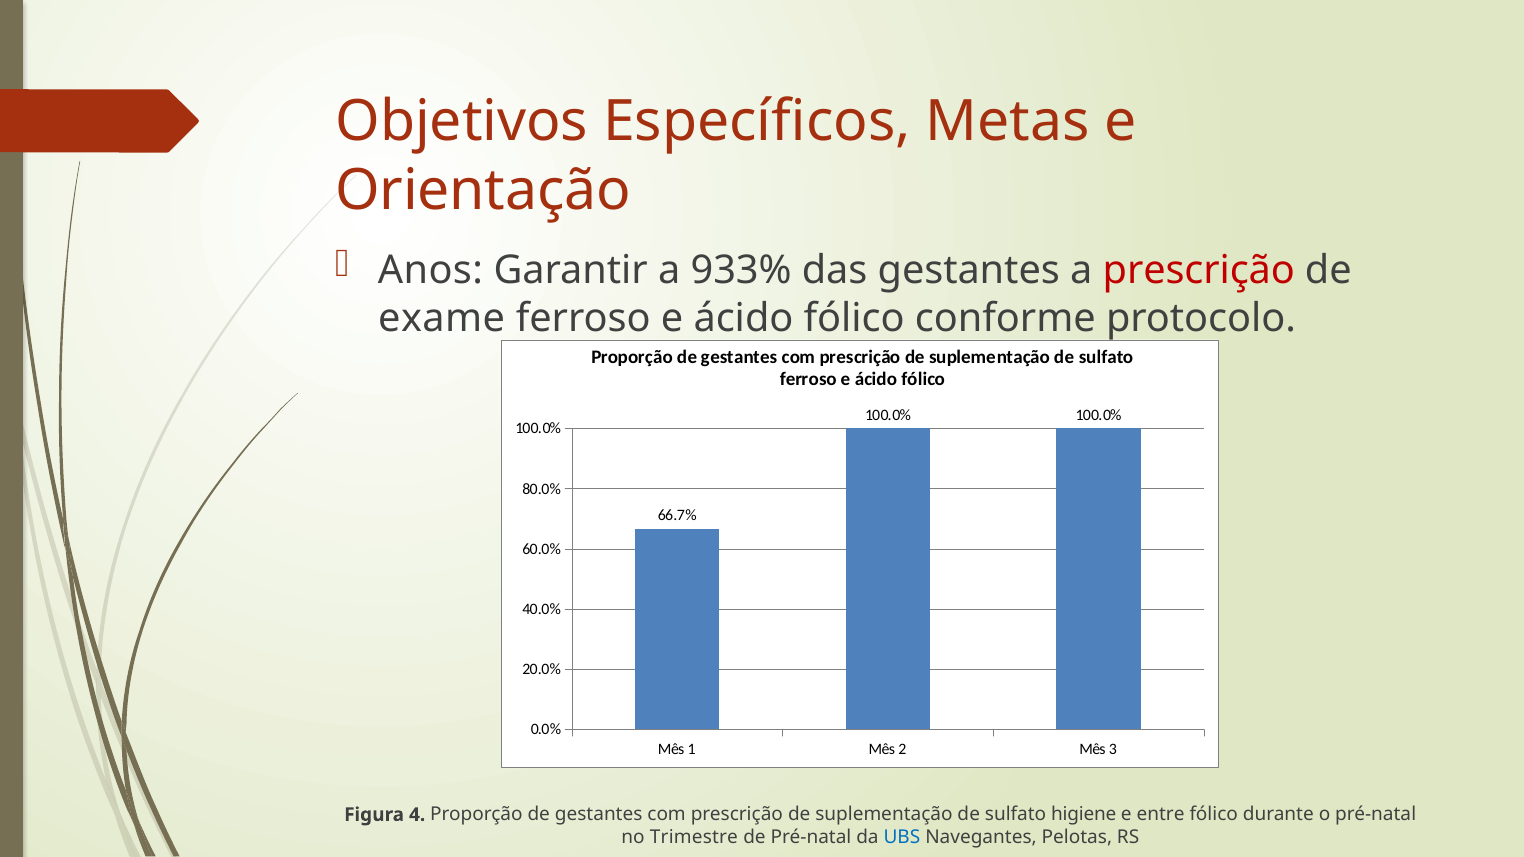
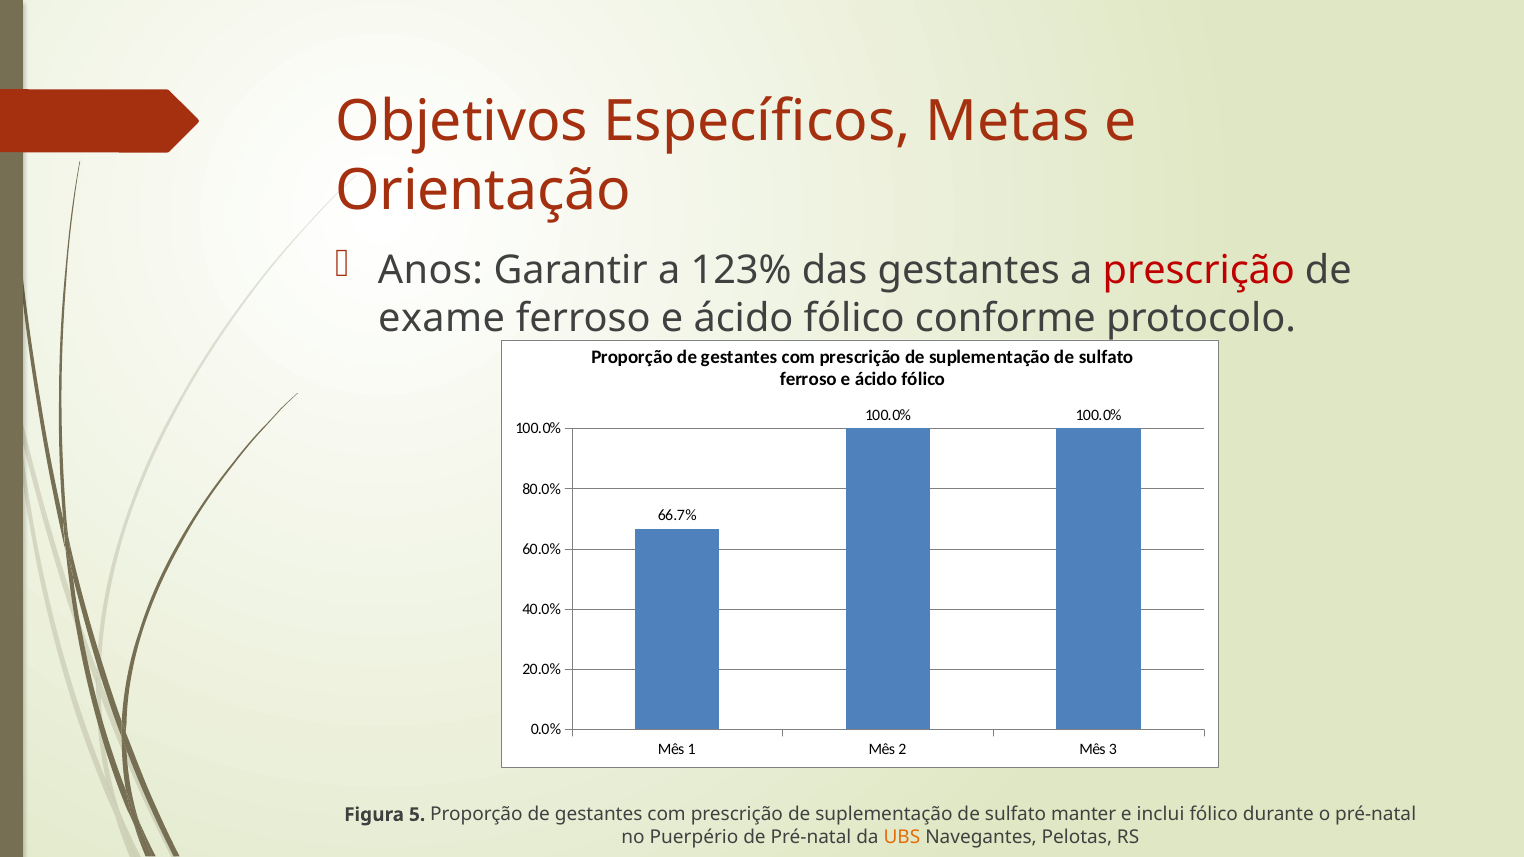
933%: 933% -> 123%
4: 4 -> 5
higiene: higiene -> manter
entre: entre -> inclui
Trimestre: Trimestre -> Puerpério
UBS colour: blue -> orange
